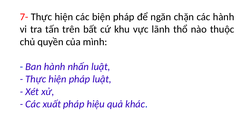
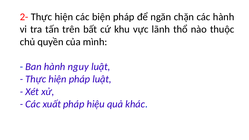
7-: 7- -> 2-
nhấn: nhấn -> nguy
